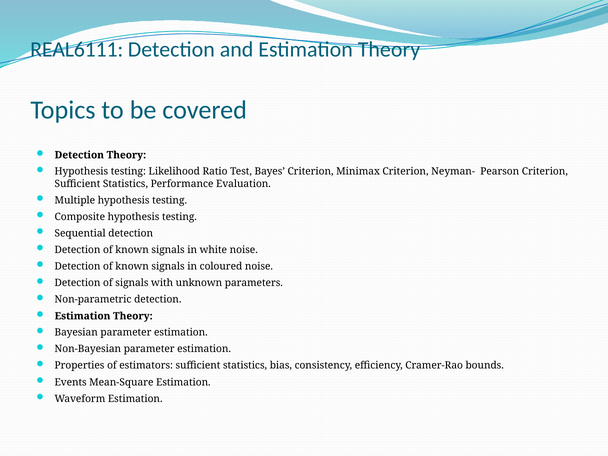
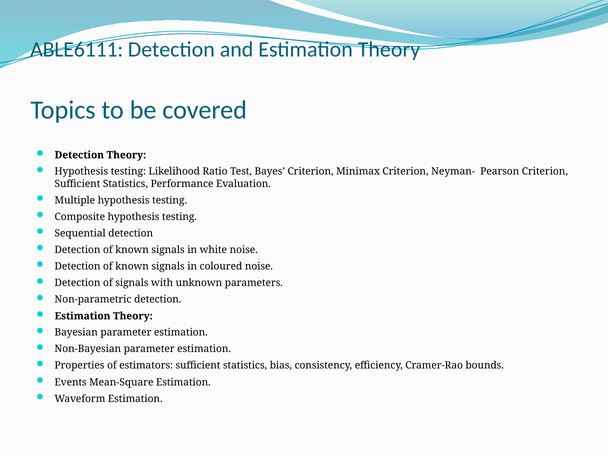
REAL6111: REAL6111 -> ABLE6111
